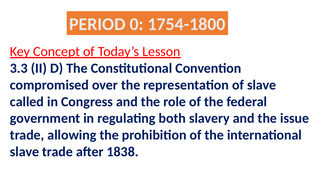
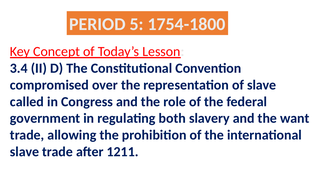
0: 0 -> 5
3.3: 3.3 -> 3.4
issue: issue -> want
1838: 1838 -> 1211
